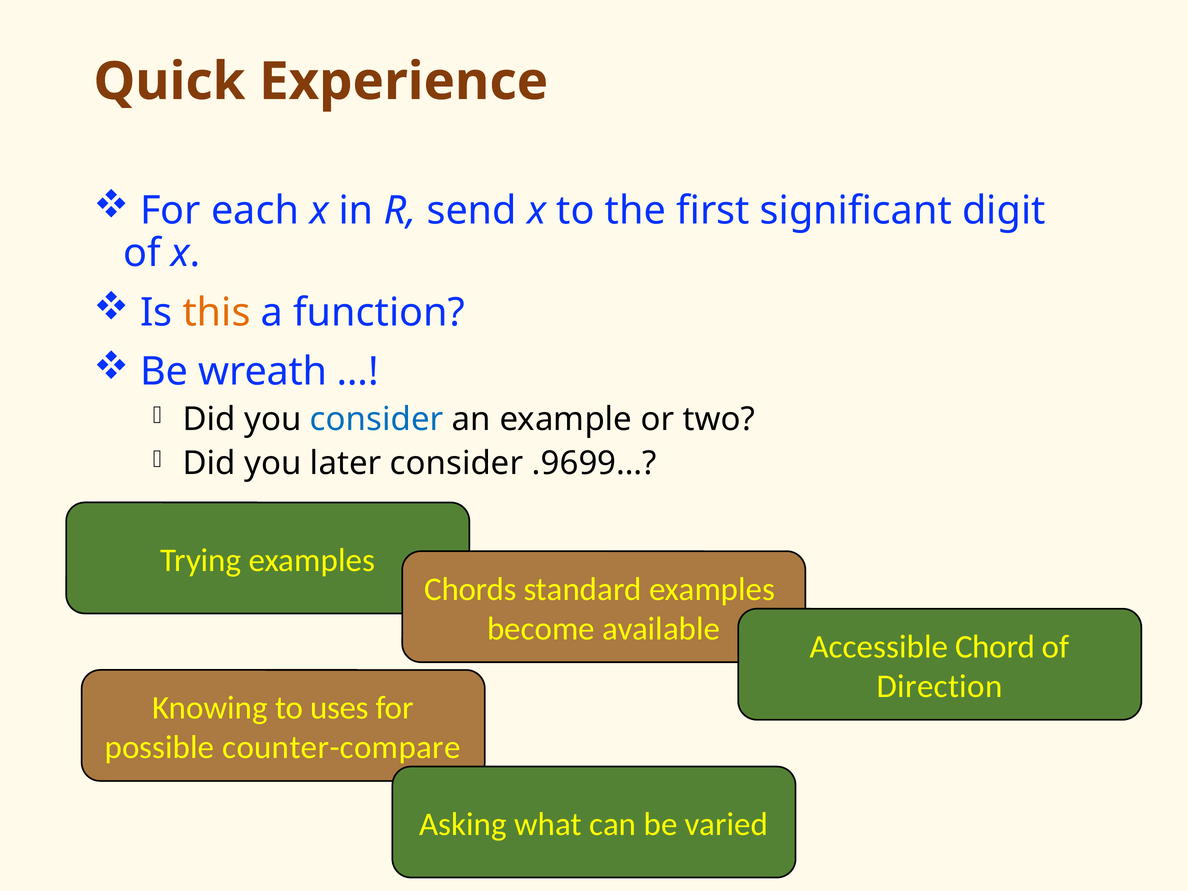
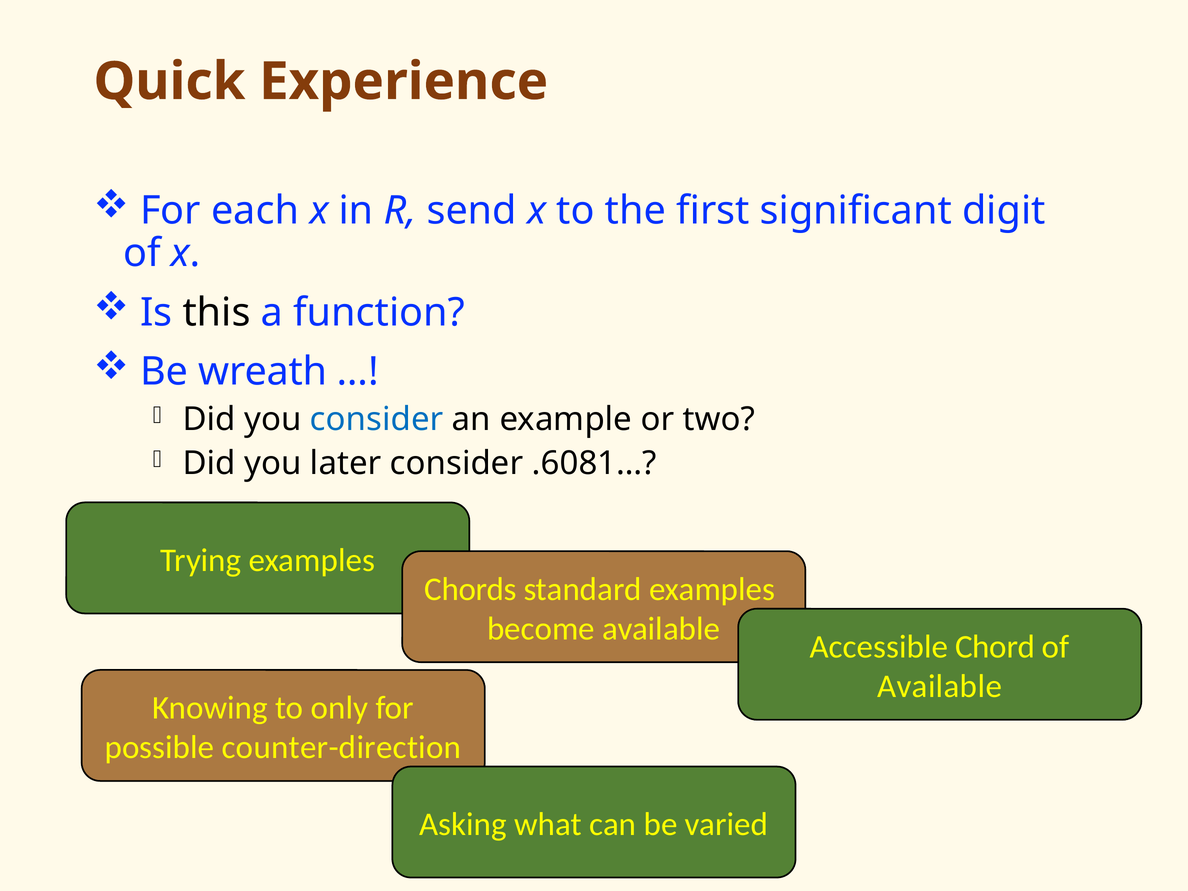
this colour: orange -> black
.9699…: .9699… -> .6081…
Direction at (940, 686): Direction -> Available
uses: uses -> only
counter-compare: counter-compare -> counter-direction
